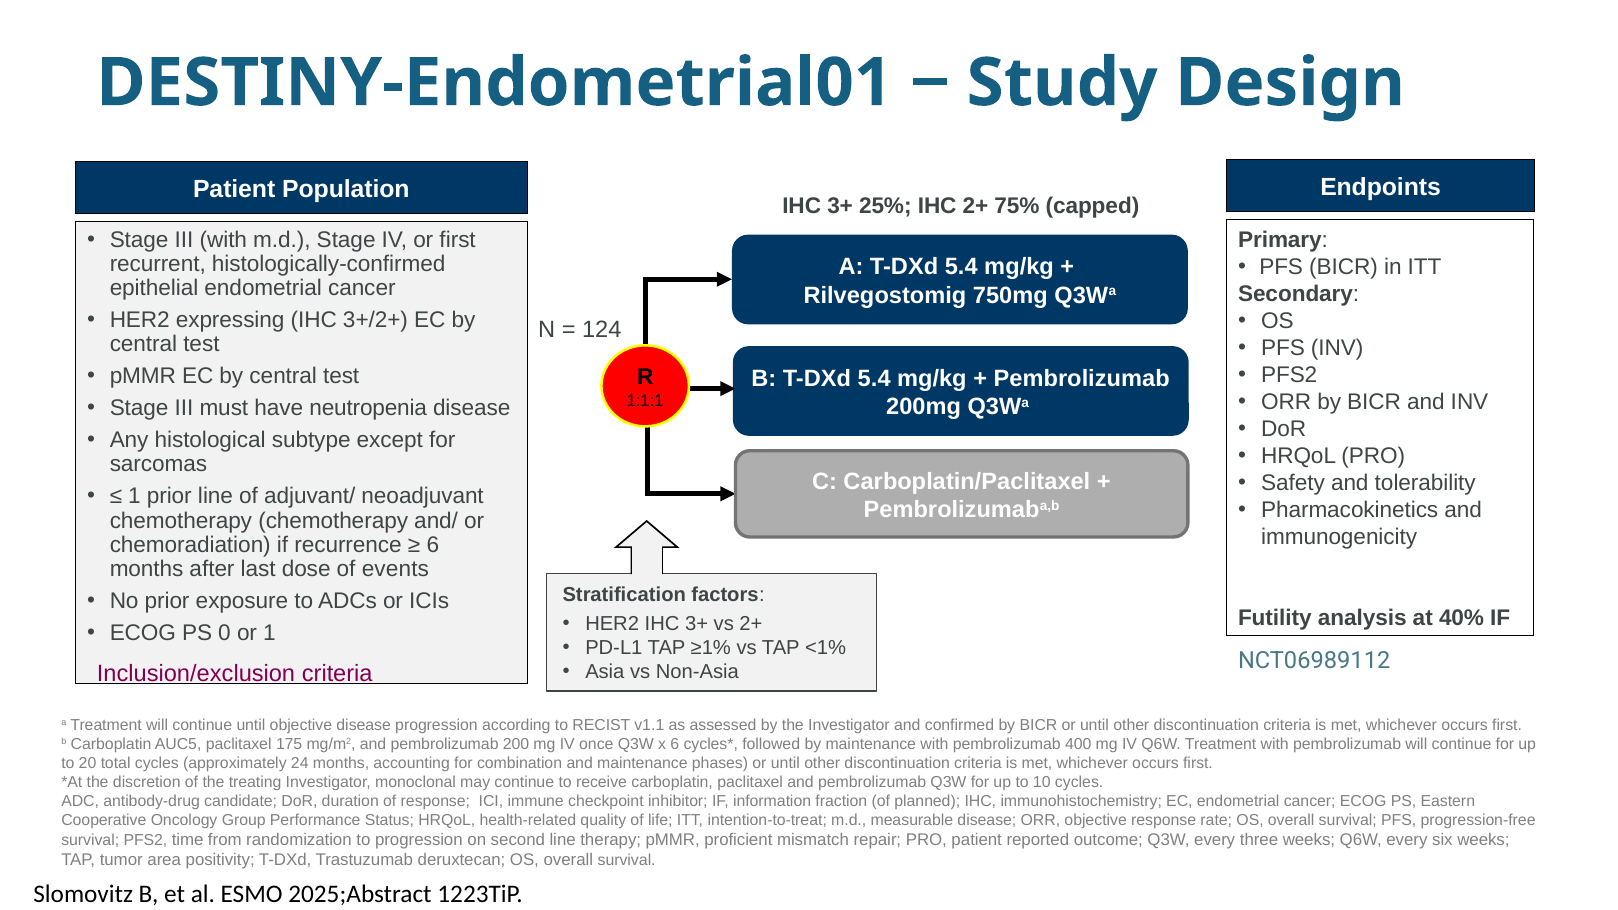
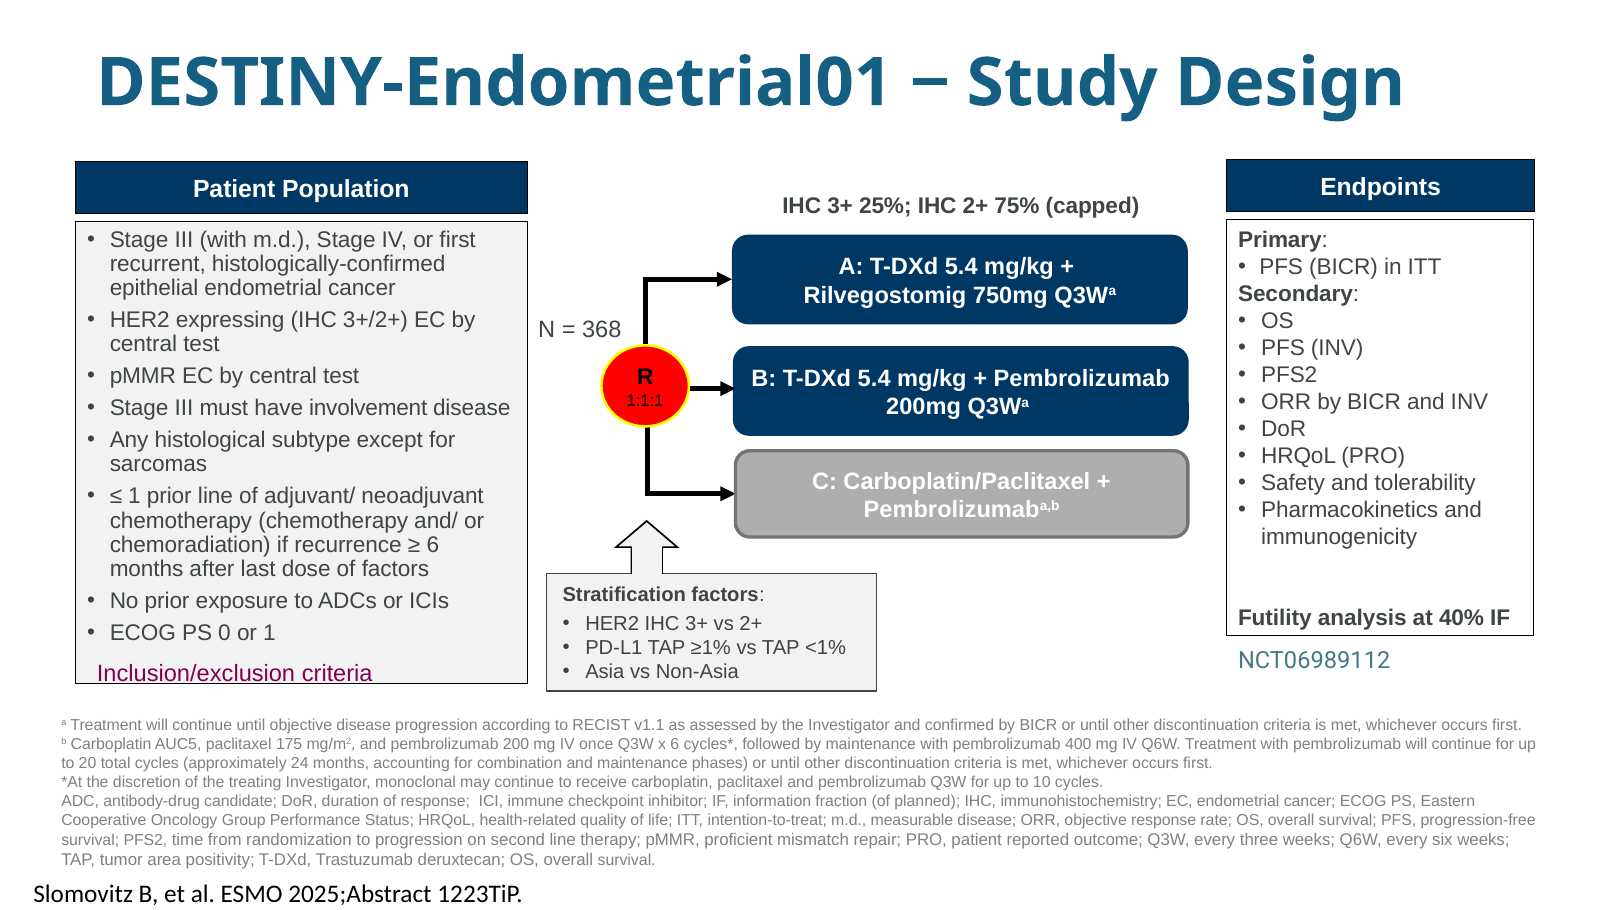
124: 124 -> 368
neutropenia: neutropenia -> involvement
of events: events -> factors
